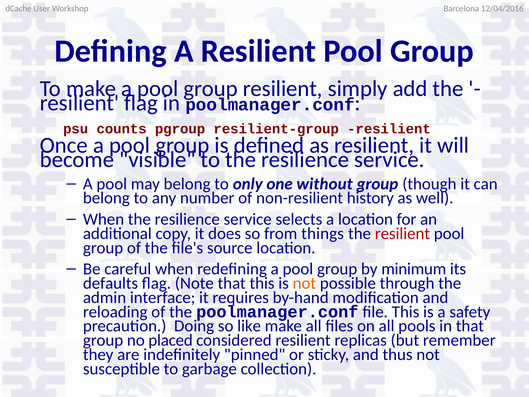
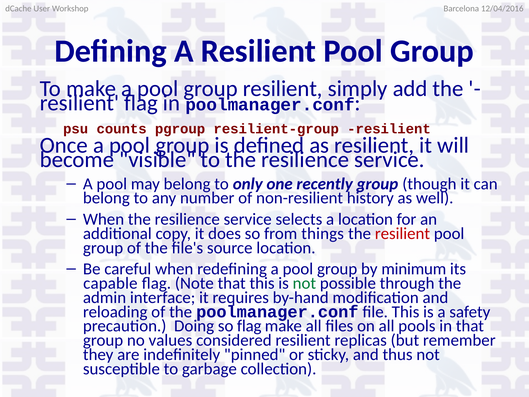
without: without -> recently
defaults: defaults -> capable
not at (304, 283) colour: orange -> green
so like: like -> flag
placed: placed -> values
